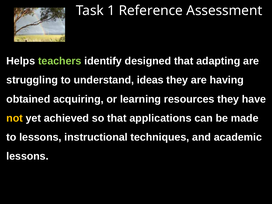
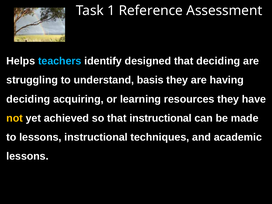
teachers colour: light green -> light blue
that adapting: adapting -> deciding
ideas: ideas -> basis
obtained at (28, 99): obtained -> deciding
that applications: applications -> instructional
